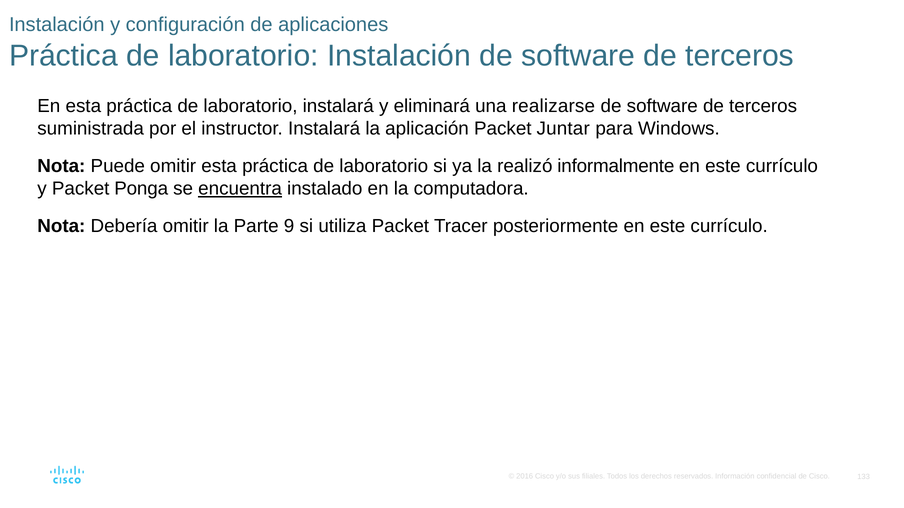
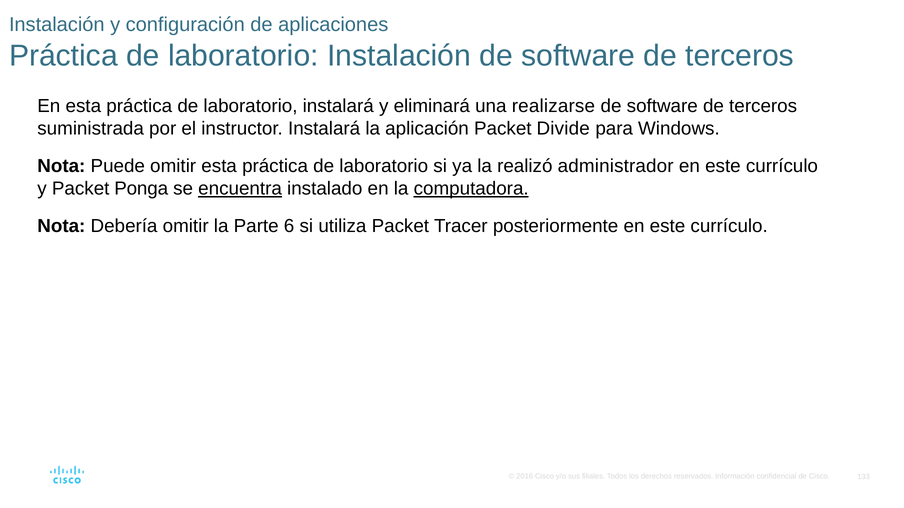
Juntar: Juntar -> Divide
informalmente: informalmente -> administrador
computadora underline: none -> present
9: 9 -> 6
